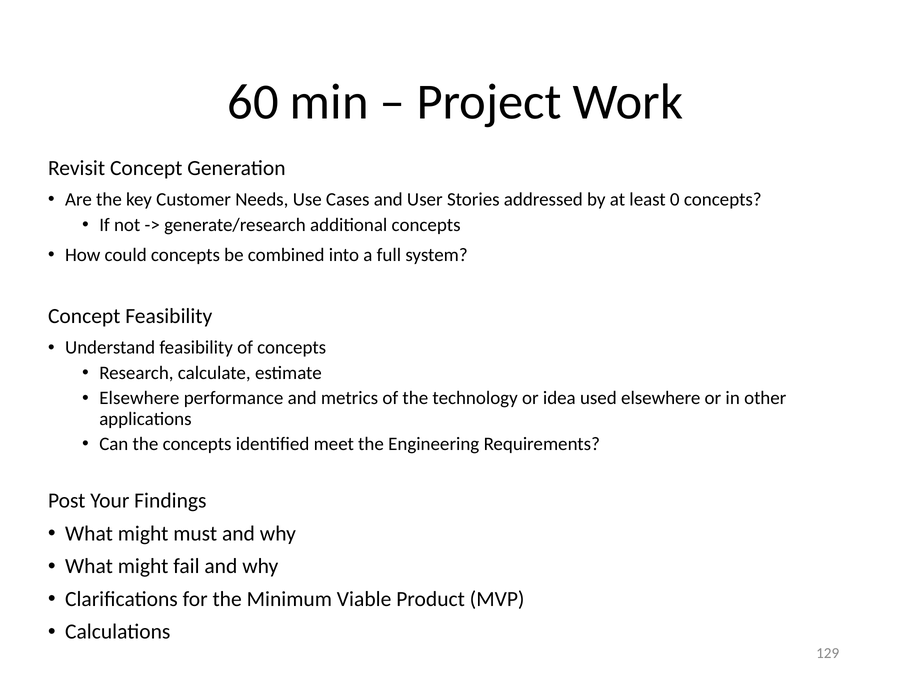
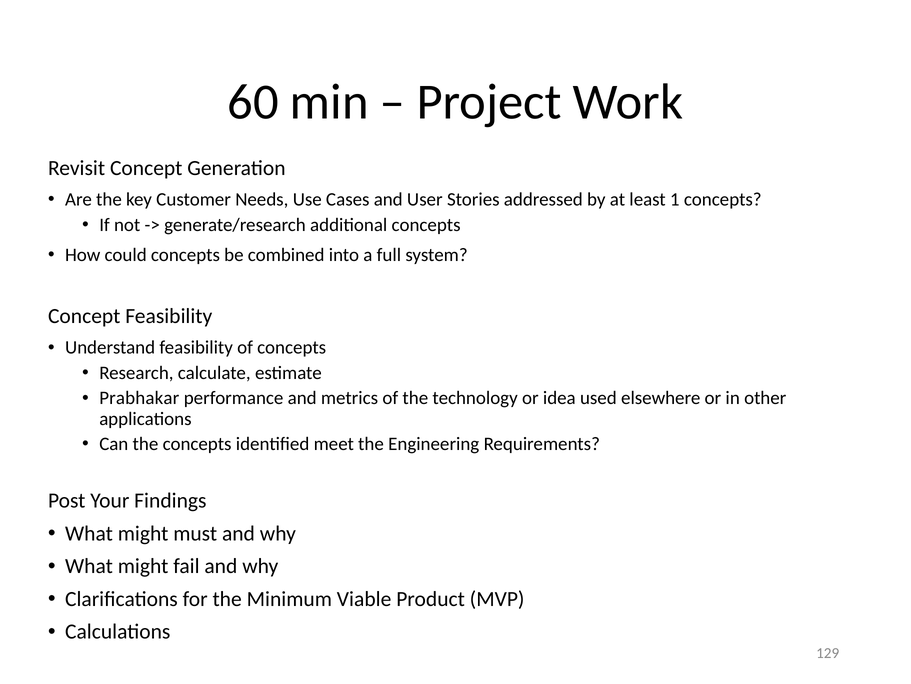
0: 0 -> 1
Elsewhere at (139, 398): Elsewhere -> Prabhakar
